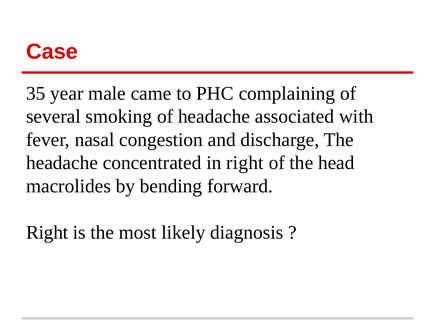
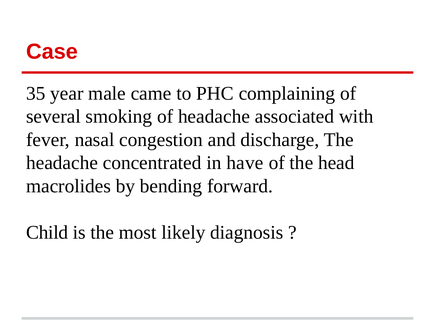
in right: right -> have
Right at (47, 233): Right -> Child
